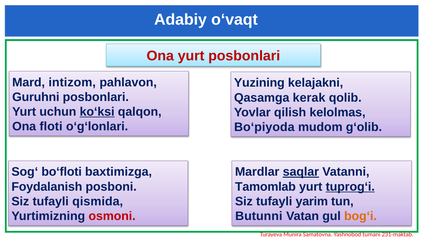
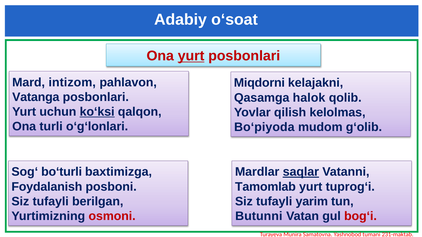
o‘vaqt: o‘vaqt -> o‘soat
yurt at (191, 56) underline: none -> present
Yuzining: Yuzining -> Miqdorni
Guruhni: Guruhni -> Vatanga
kerak: kerak -> halok
floti: floti -> turli
bo‘floti: bo‘floti -> bo‘turli
tuprog‘i underline: present -> none
qismida: qismida -> berilgan
bog‘i colour: orange -> red
